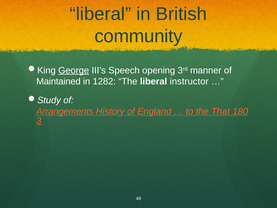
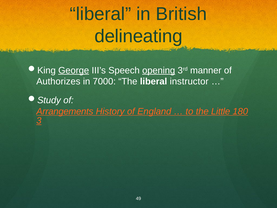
community: community -> delineating
opening underline: none -> present
Maintained: Maintained -> Authorizes
1282: 1282 -> 7000
That: That -> Little
